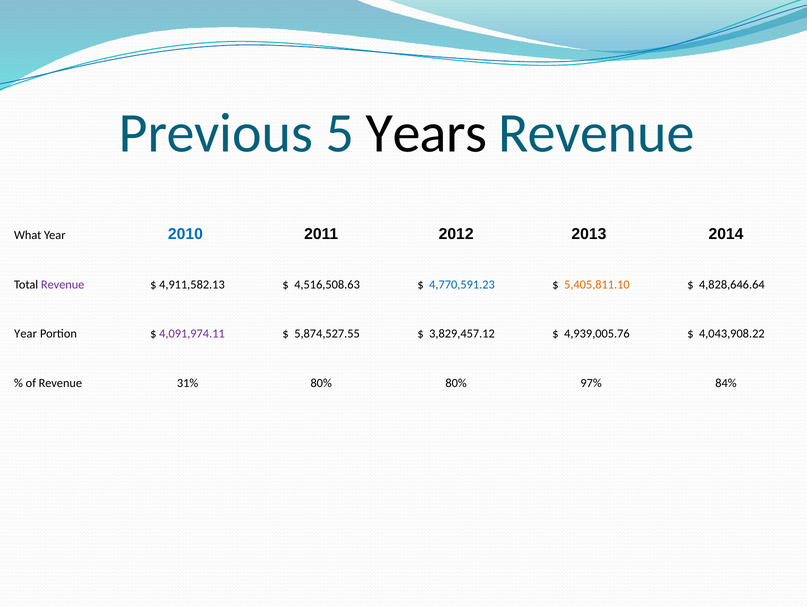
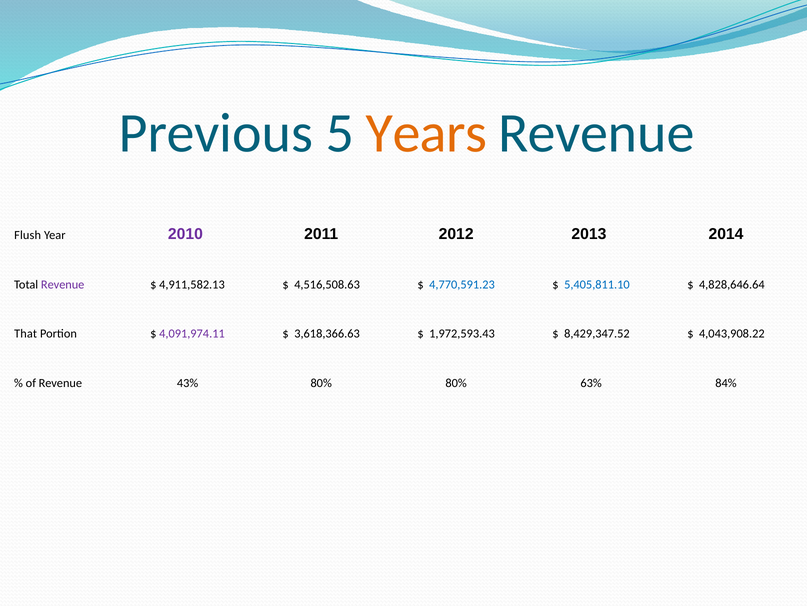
Years colour: black -> orange
What: What -> Flush
2010 colour: blue -> purple
5,405,811.10 colour: orange -> blue
Year at (26, 333): Year -> That
5,874,527.55: 5,874,527.55 -> 3,618,366.63
3,829,457.12: 3,829,457.12 -> 1,972,593.43
4,939,005.76: 4,939,005.76 -> 8,429,347.52
31%: 31% -> 43%
97%: 97% -> 63%
